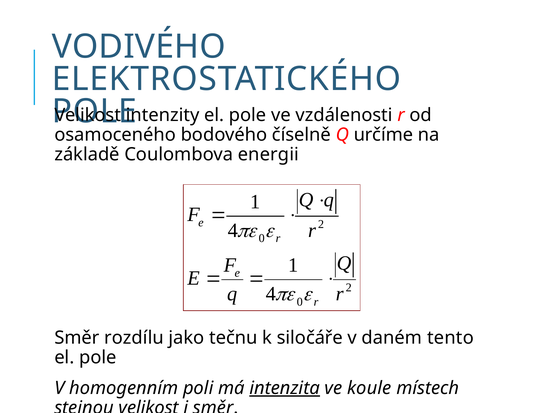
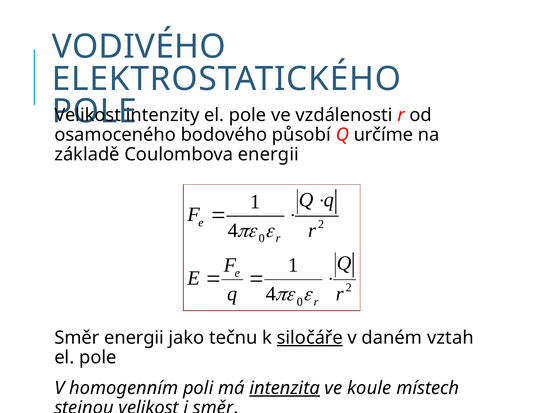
číselně: číselně -> působí
Směr rozdílu: rozdílu -> energii
siločáře underline: none -> present
tento: tento -> vztah
